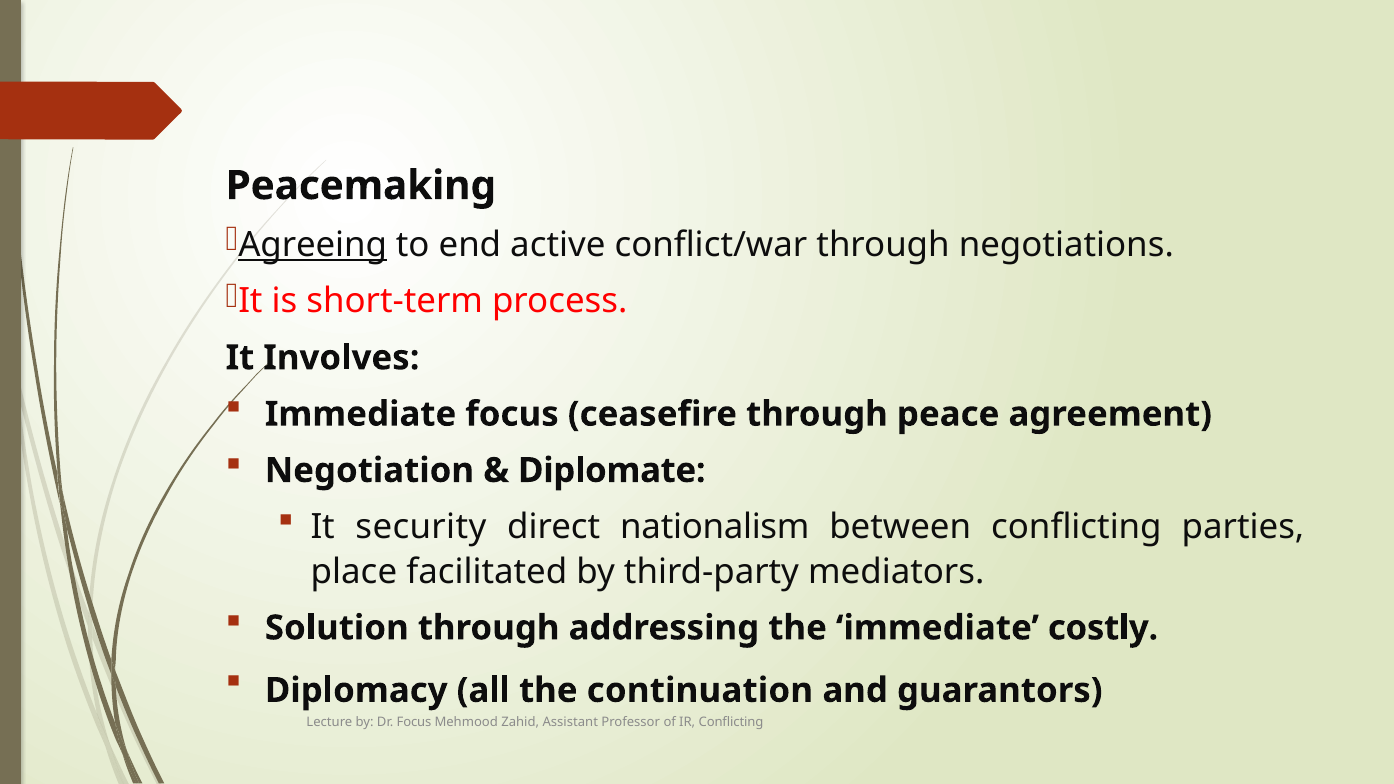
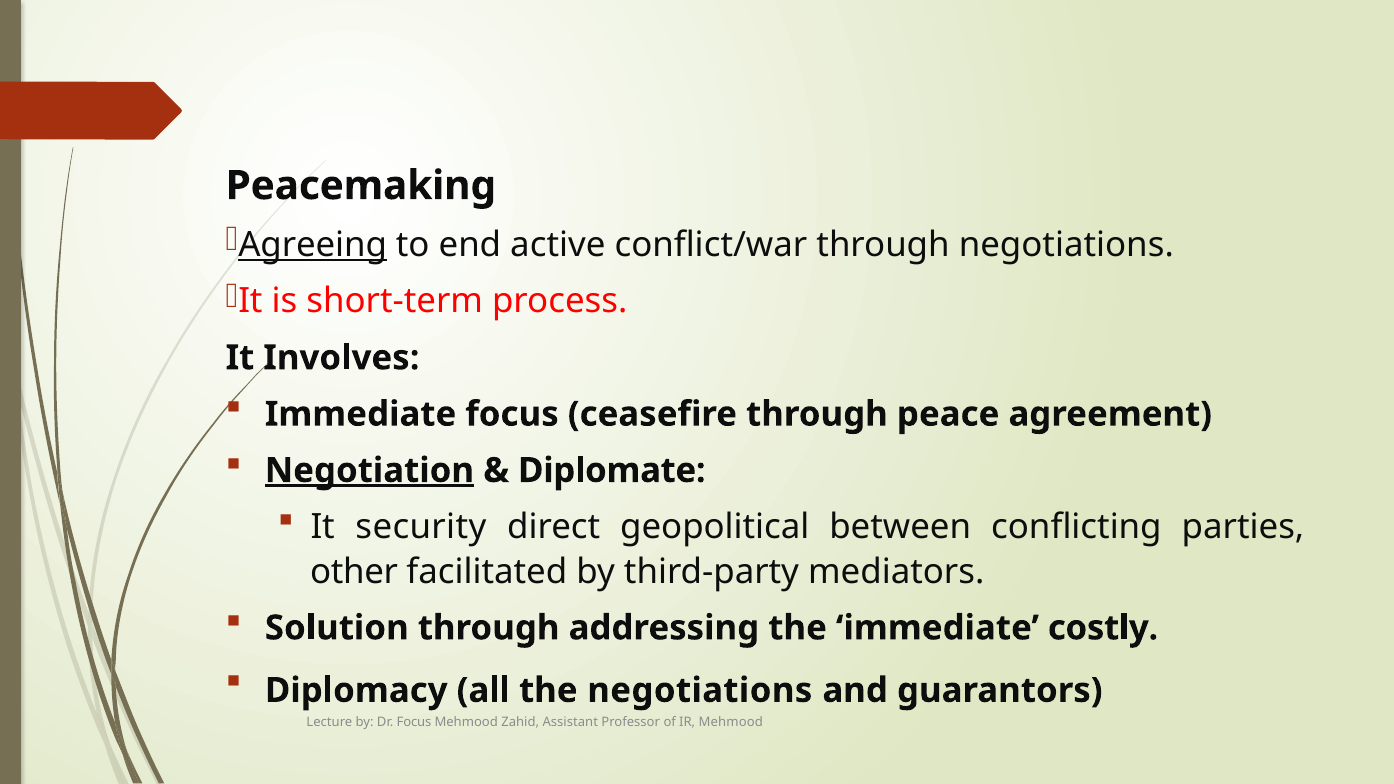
Negotiation underline: none -> present
nationalism: nationalism -> geopolitical
place: place -> other
the continuation: continuation -> negotiations
IR Conflicting: Conflicting -> Mehmood
